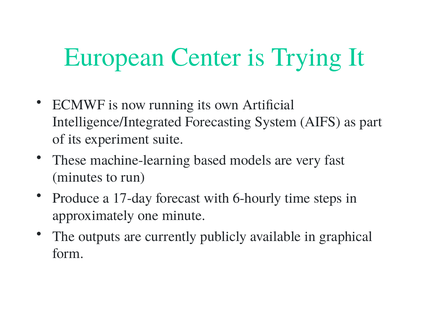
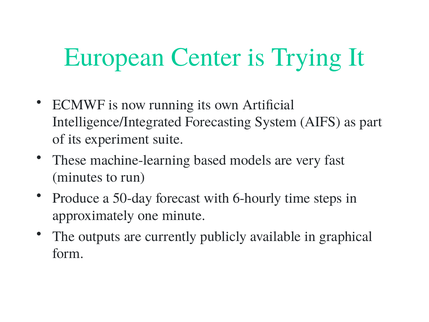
17-day: 17-day -> 50-day
